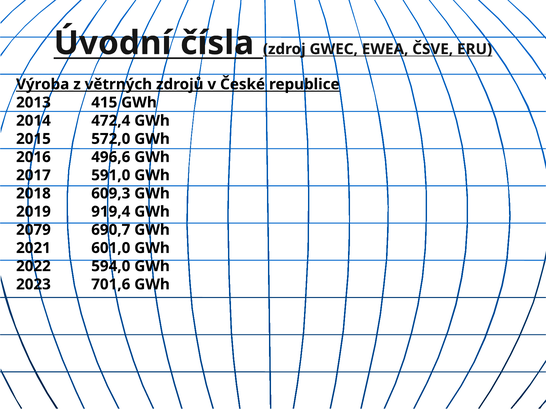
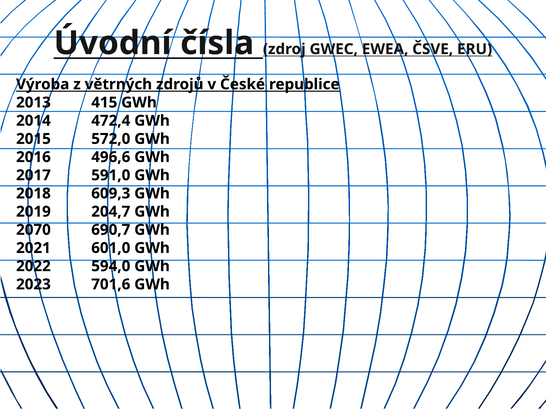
919,4: 919,4 -> 204,7
2079: 2079 -> 2070
